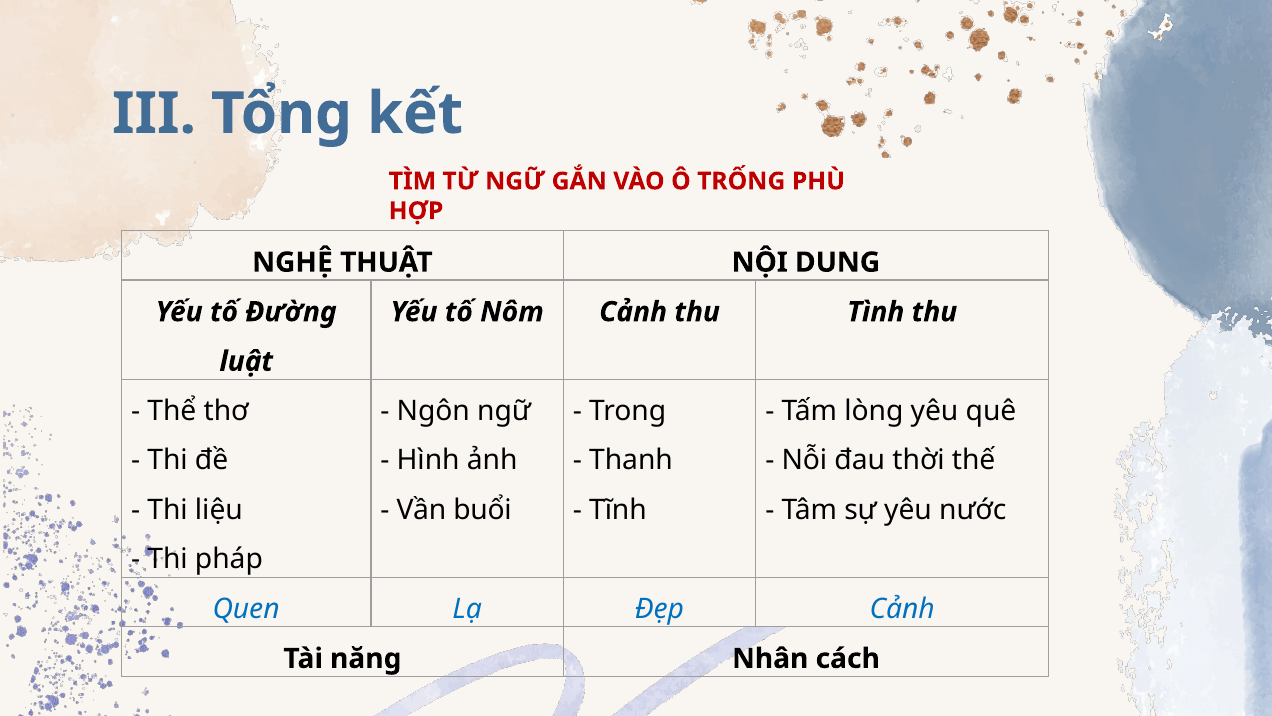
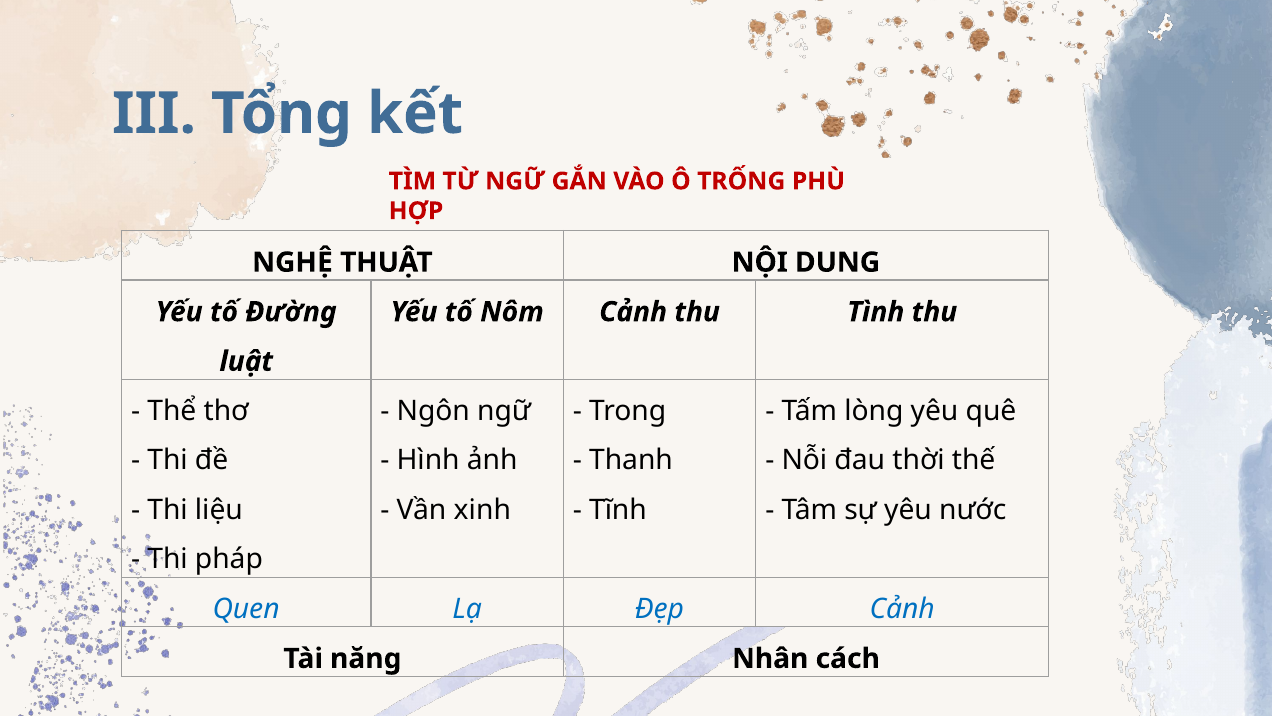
buổi: buổi -> xinh
